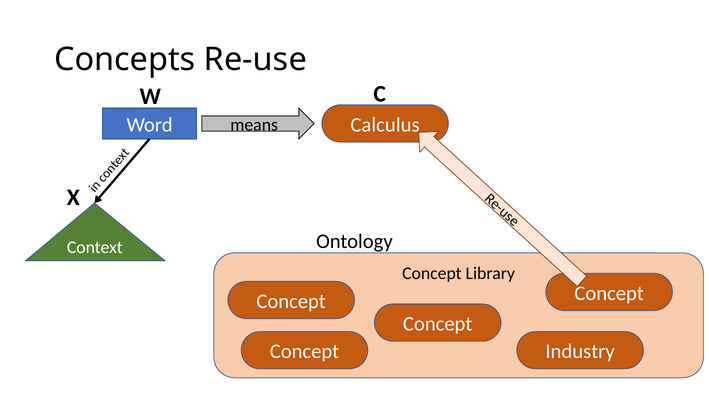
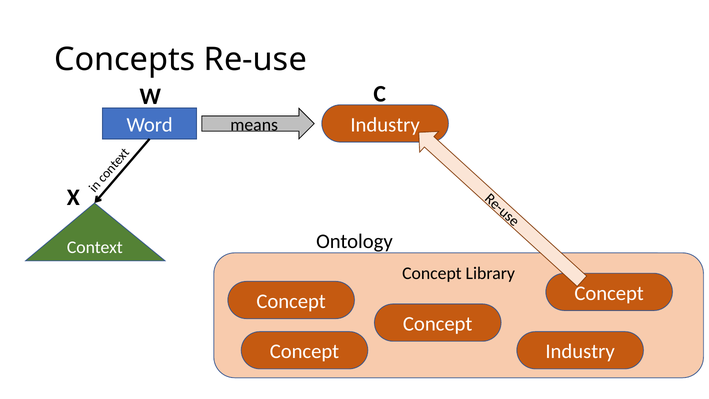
Calculus at (385, 125): Calculus -> Industry
